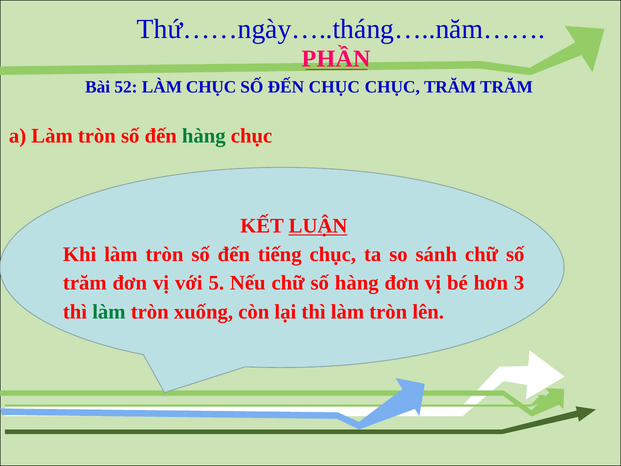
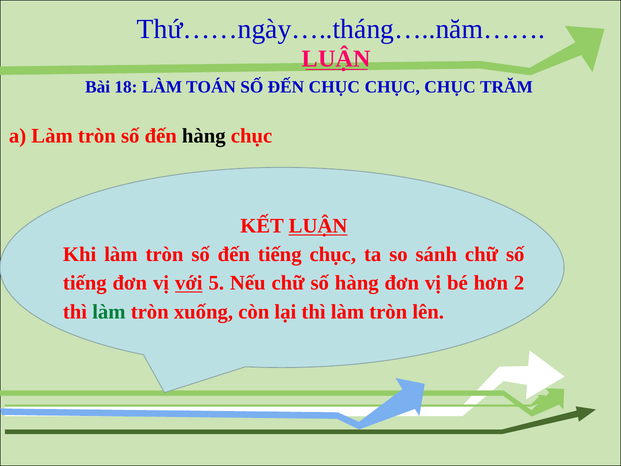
PHẦN at (336, 59): PHẦN -> LUẬN
52: 52 -> 18
LÀM CHỤC: CHỤC -> TOÁN
TRĂM at (450, 87): TRĂM -> CHỤC
hàng at (204, 136) colour: green -> black
trăm at (85, 283): trăm -> tiếng
với underline: none -> present
3: 3 -> 2
